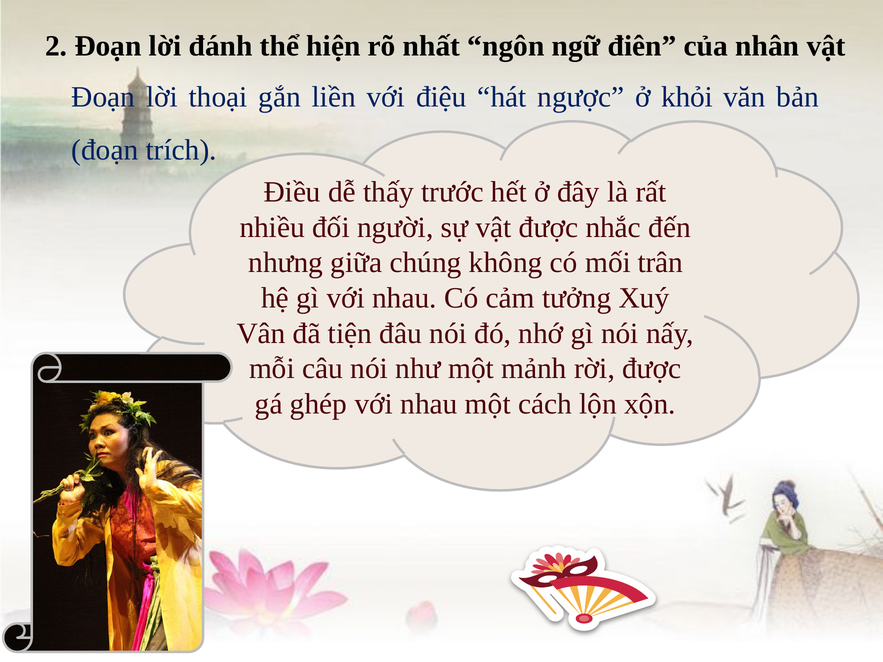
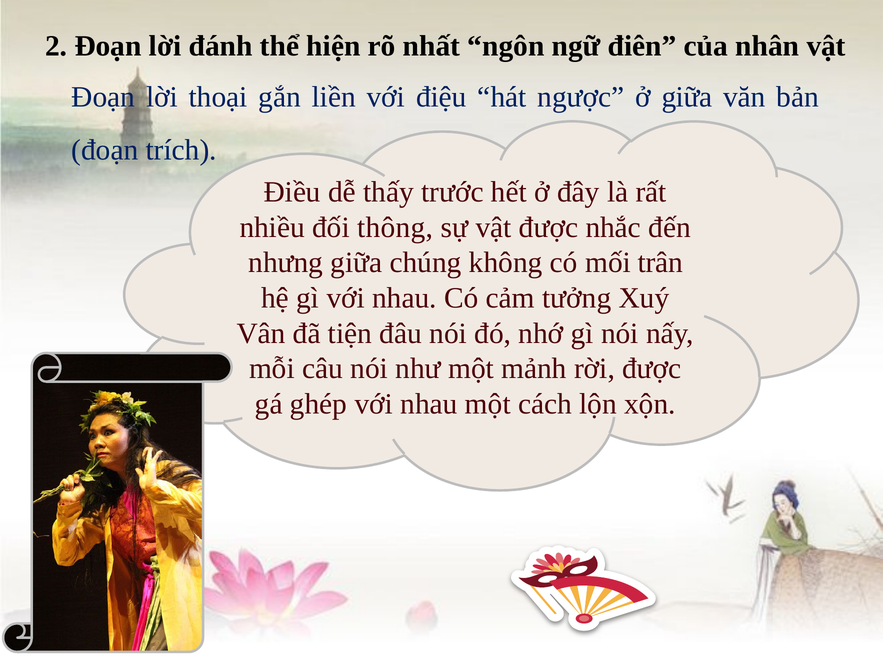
ở khỏi: khỏi -> giữa
người: người -> thông
